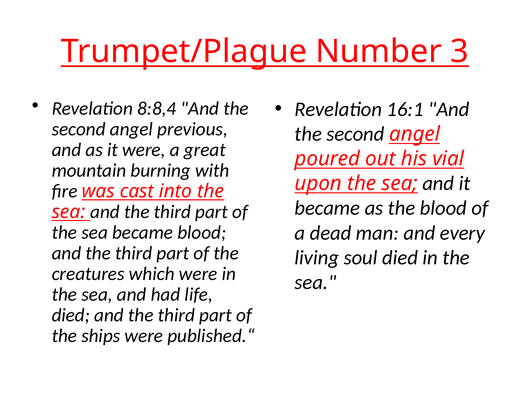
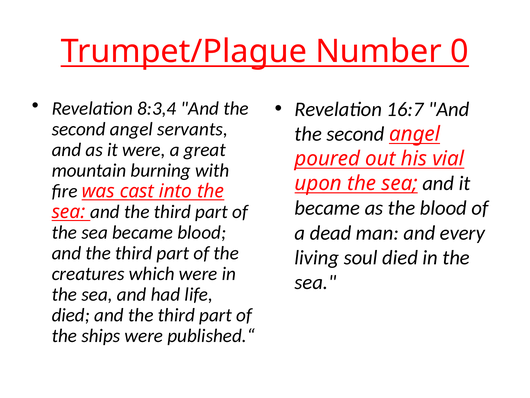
3: 3 -> 0
8:8,4: 8:8,4 -> 8:3,4
16:1: 16:1 -> 16:7
previous: previous -> servants
